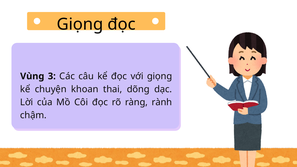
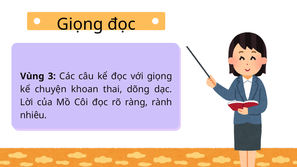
chậm: chậm -> nhiêu
